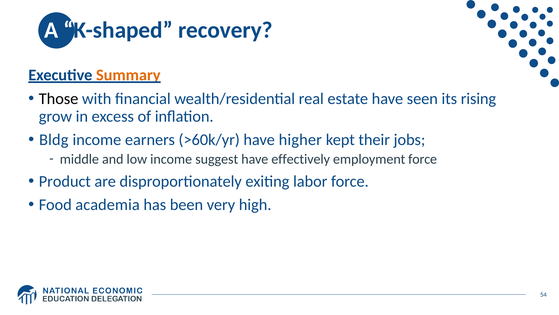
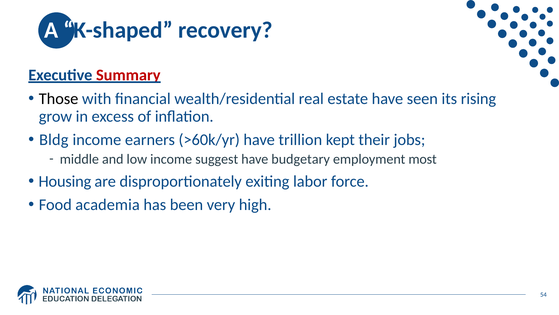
Summary colour: orange -> red
higher: higher -> trillion
effectively: effectively -> budgetary
employment force: force -> most
Product: Product -> Housing
